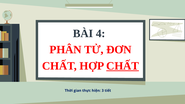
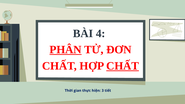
PHÂN underline: none -> present
